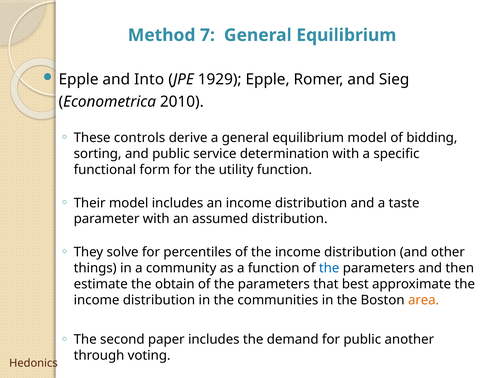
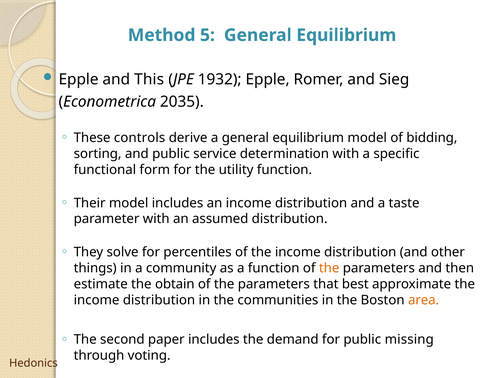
7: 7 -> 5
Into: Into -> This
1929: 1929 -> 1932
2010: 2010 -> 2035
the at (329, 268) colour: blue -> orange
another: another -> missing
